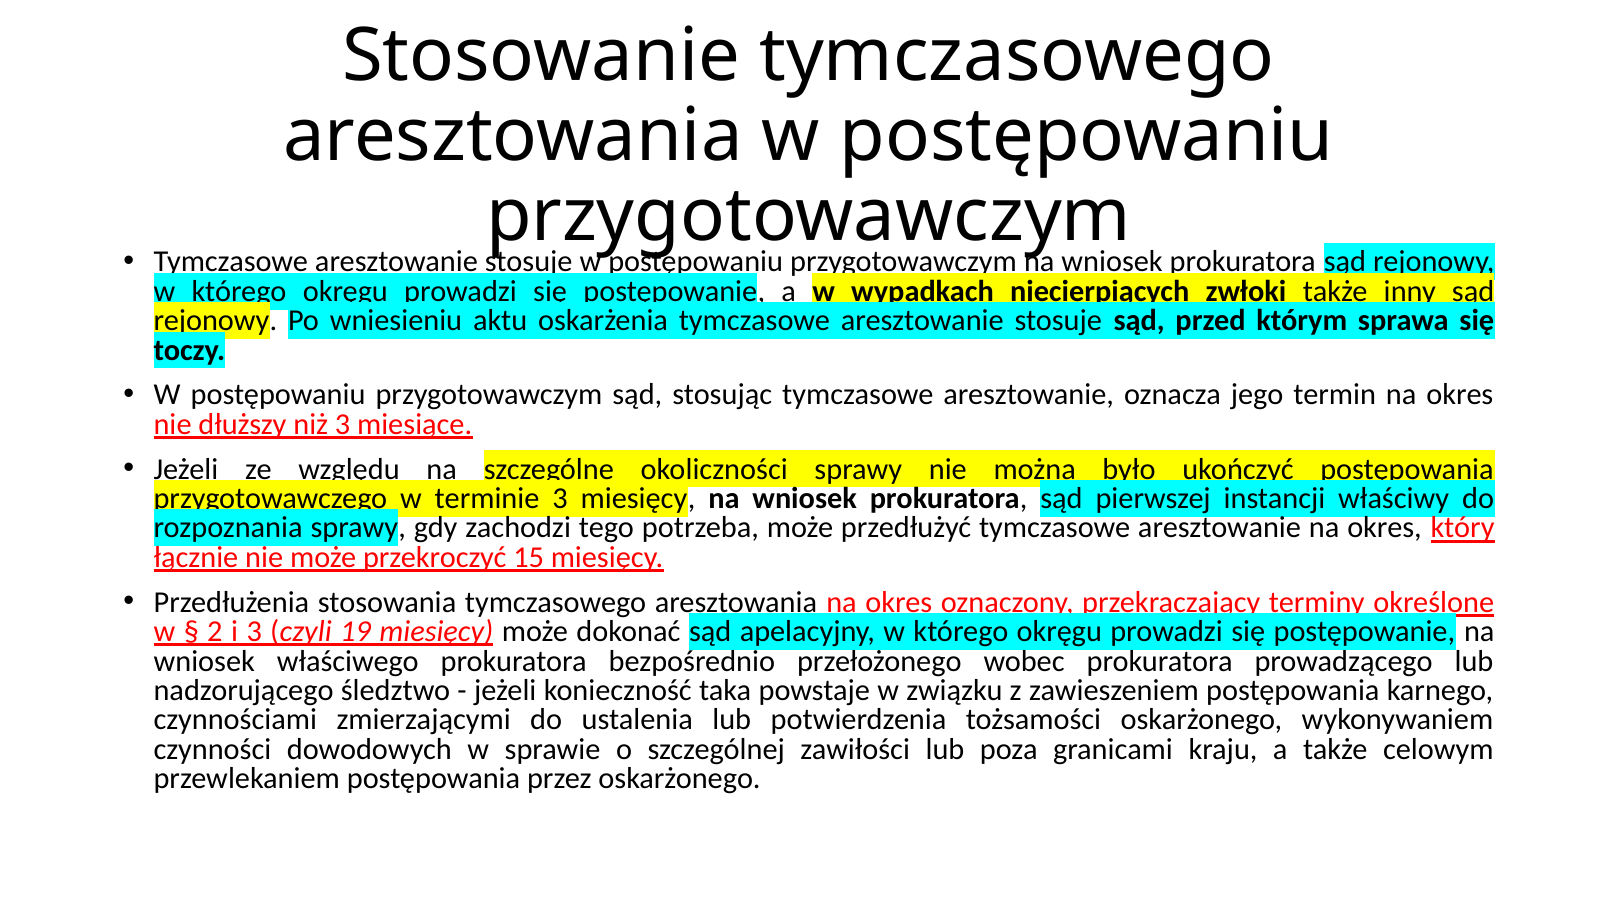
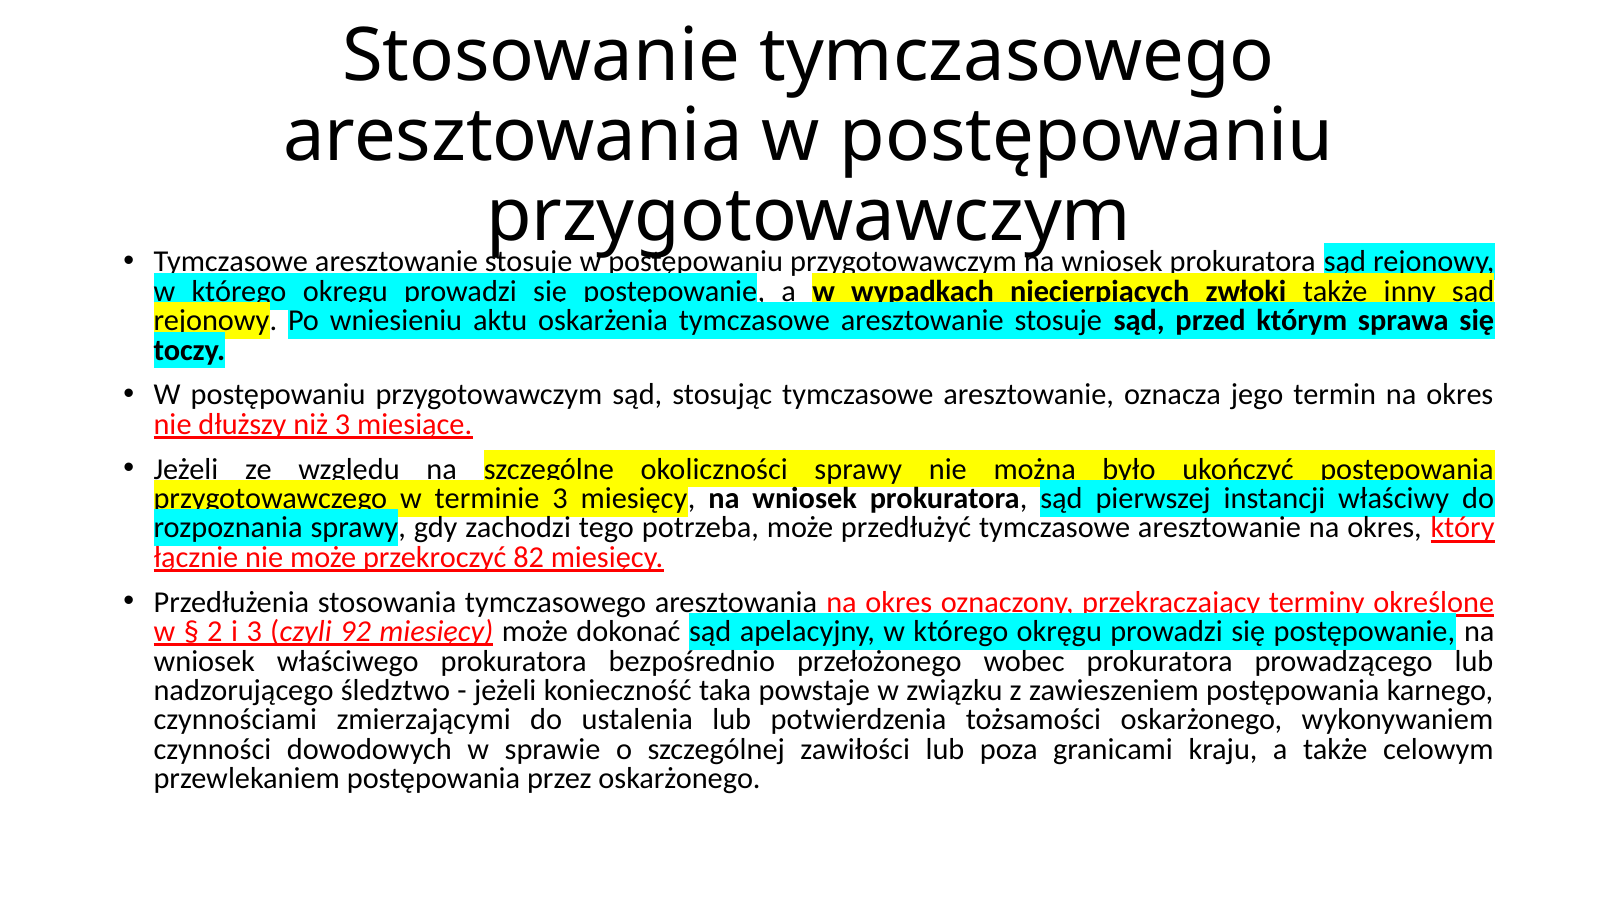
15: 15 -> 82
19: 19 -> 92
